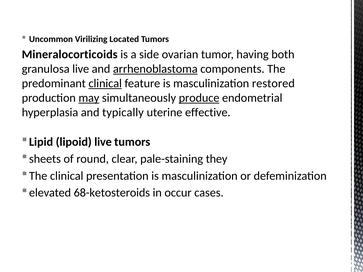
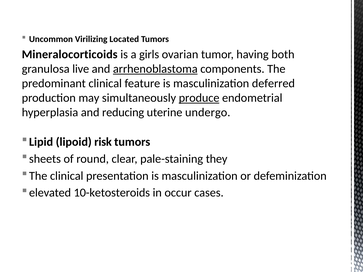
side: side -> girls
clinical at (105, 83) underline: present -> none
restored: restored -> deferred
may underline: present -> none
typically: typically -> reducing
effective: effective -> undergo
lipoid live: live -> risk
68-ketosteroids: 68-ketosteroids -> 10-ketosteroids
